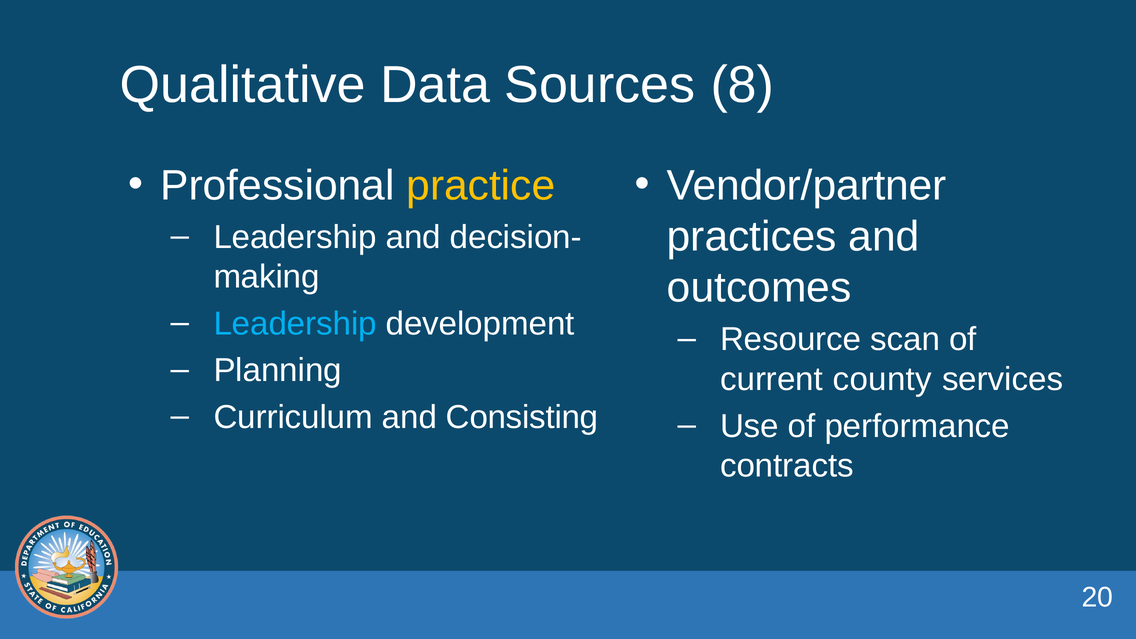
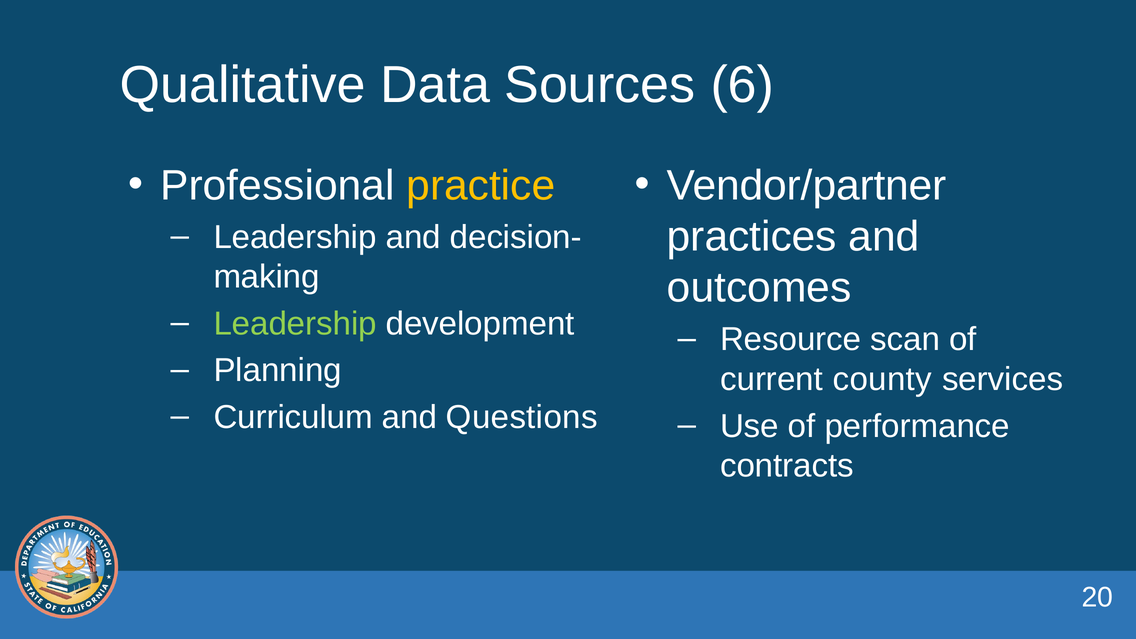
8: 8 -> 6
Leadership at (295, 324) colour: light blue -> light green
Consisting: Consisting -> Questions
